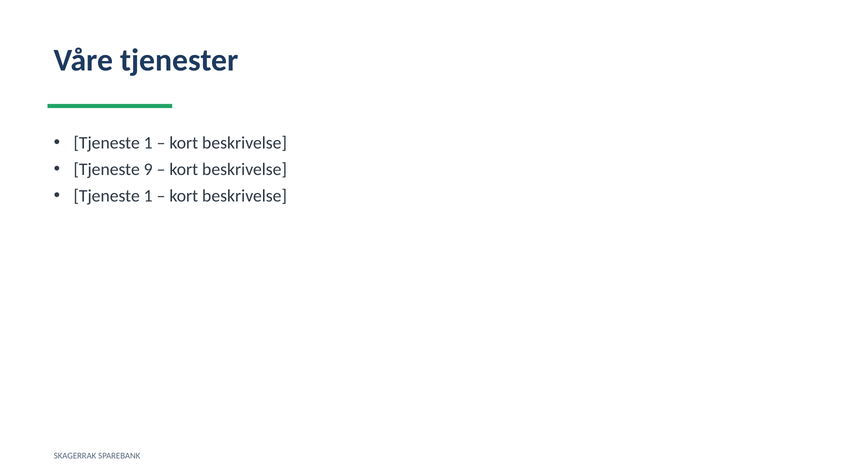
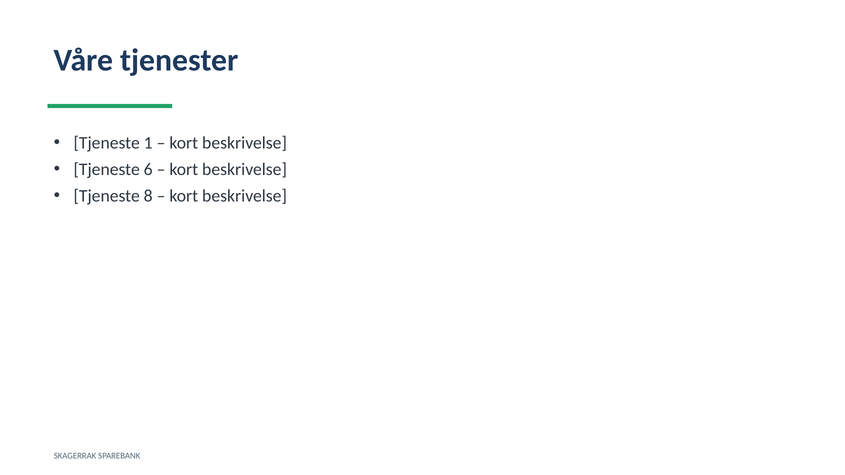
9: 9 -> 6
1 at (148, 196): 1 -> 8
